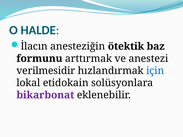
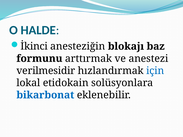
İlacın: İlacın -> İkinci
ötektik: ötektik -> blokajı
bikarbonat colour: purple -> blue
